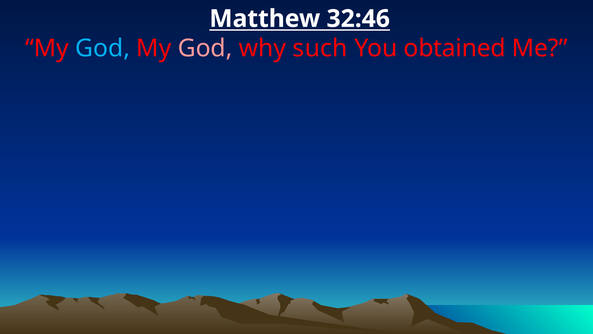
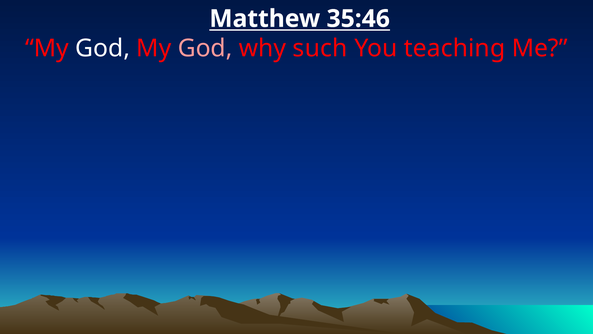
32:46: 32:46 -> 35:46
God at (103, 48) colour: light blue -> white
obtained: obtained -> teaching
